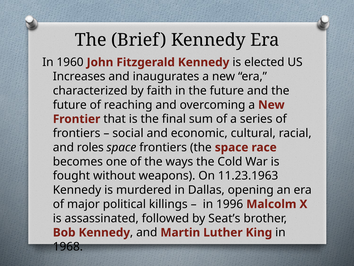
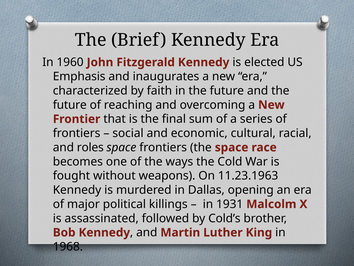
Increases: Increases -> Emphasis
1996: 1996 -> 1931
Seat’s: Seat’s -> Cold’s
